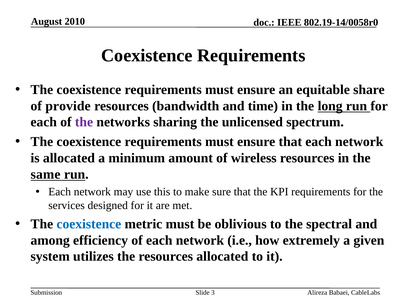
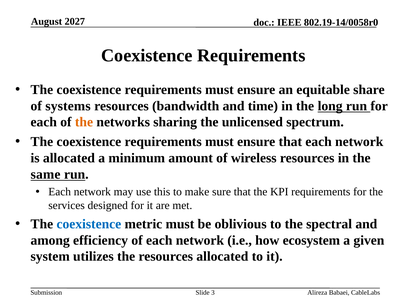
2010: 2010 -> 2027
provide: provide -> systems
the at (84, 122) colour: purple -> orange
extremely: extremely -> ecosystem
